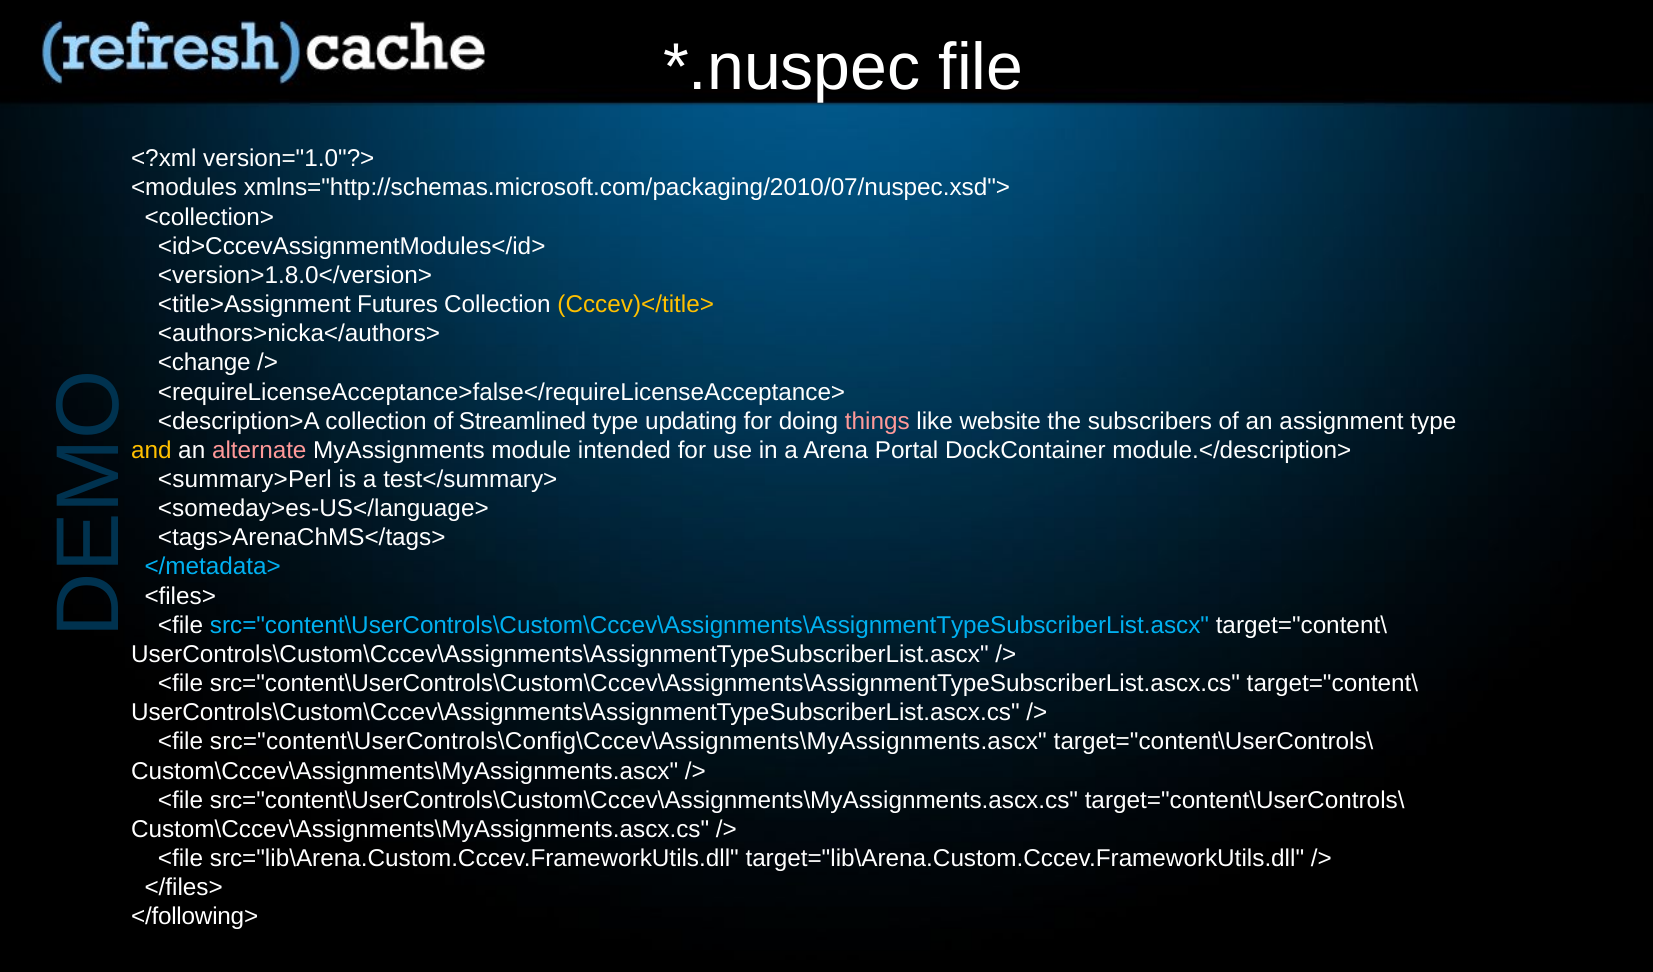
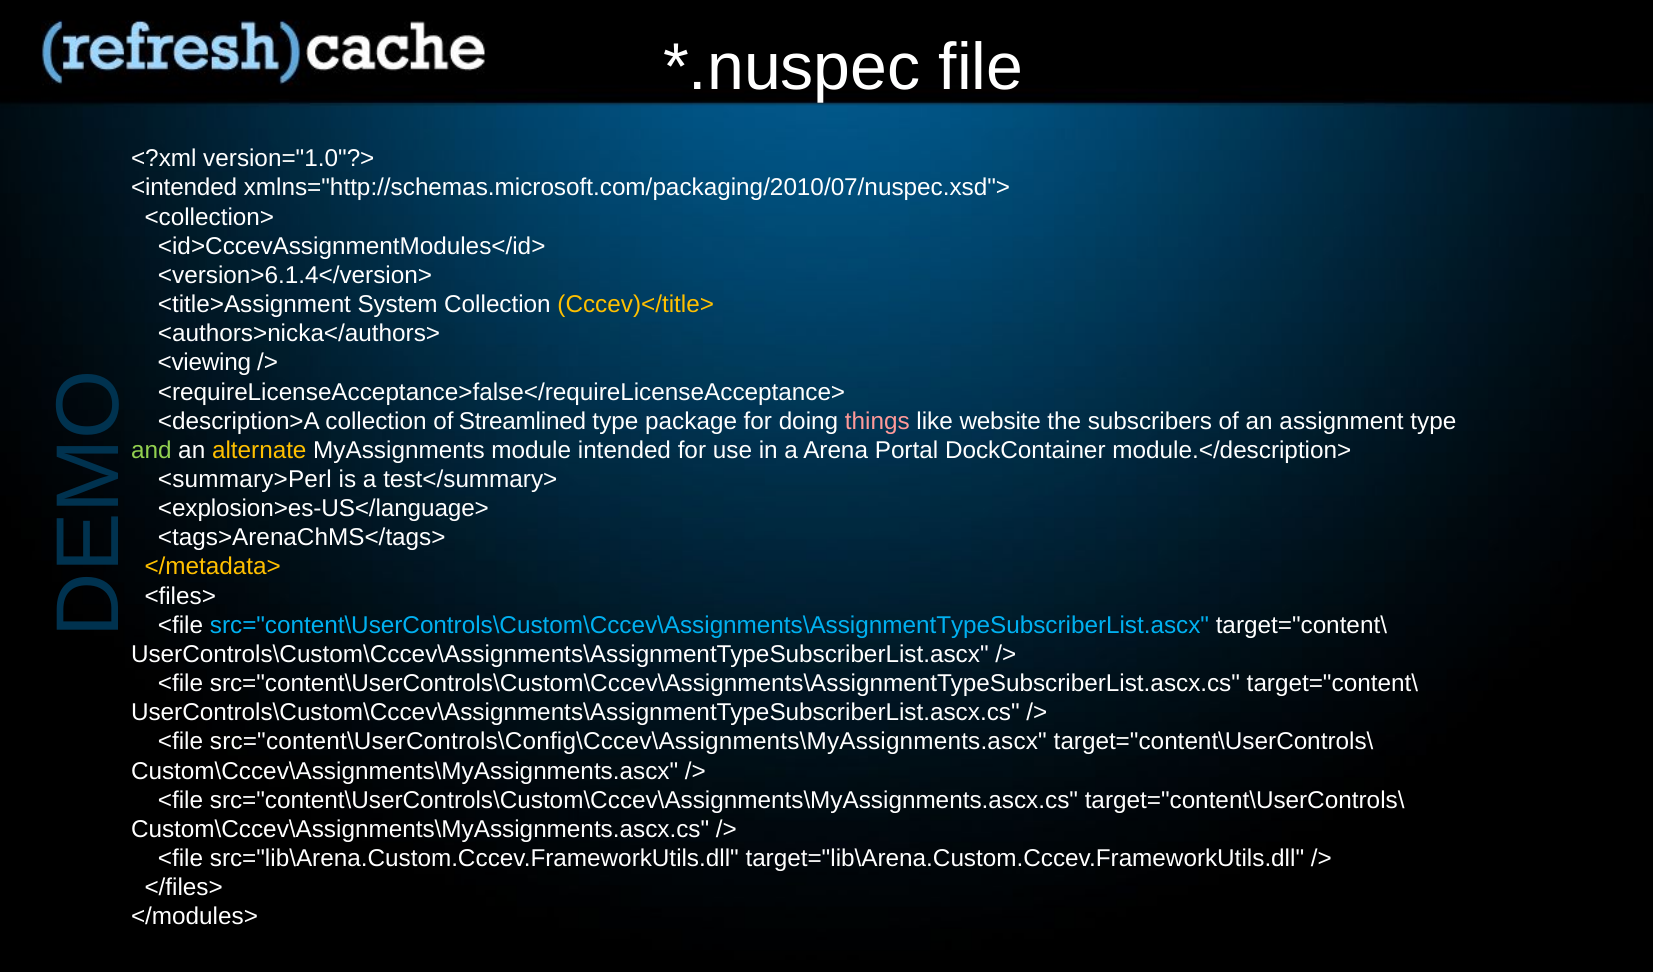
<modules: <modules -> <intended
<version>1.8.0</version>: <version>1.8.0</version> -> <version>6.1.4</version>
Futures: Futures -> System
<change: <change -> <viewing
updating: updating -> package
and colour: yellow -> light green
alternate colour: pink -> yellow
<someday>es-US</language>: <someday>es-US</language> -> <explosion>es-US</language>
</metadata> colour: light blue -> yellow
</following>: </following> -> </modules>
